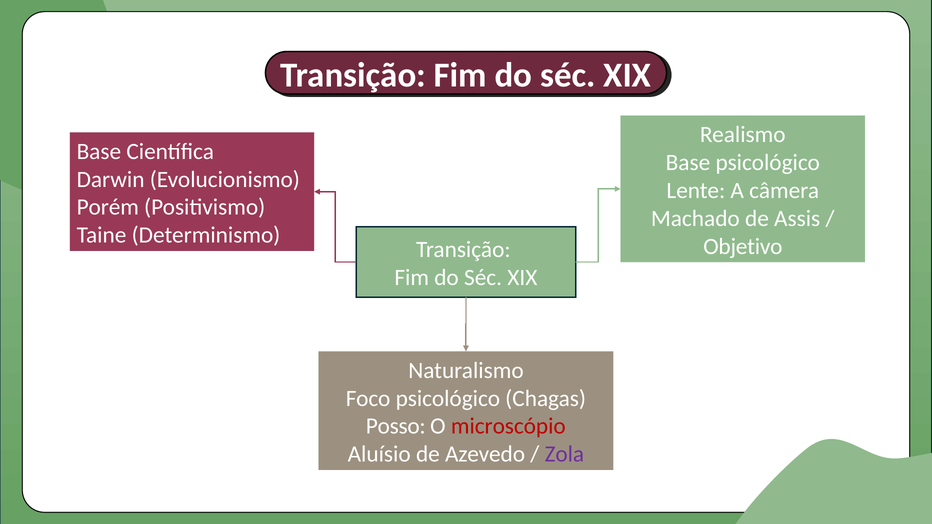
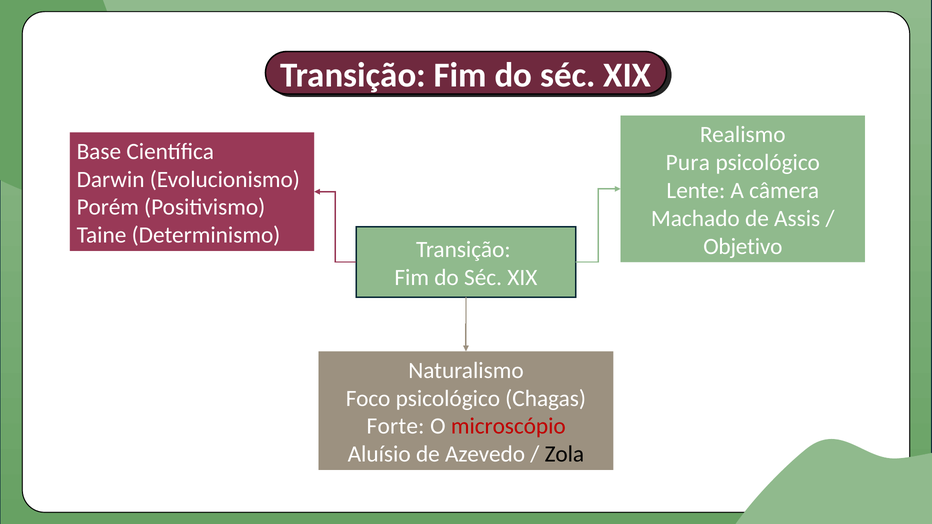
Base at (688, 163): Base -> Pura
Posso: Posso -> Forte
Zola colour: purple -> black
